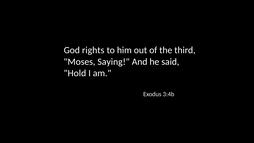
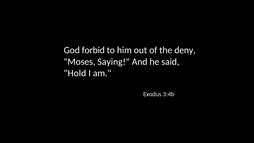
rights: rights -> forbid
third: third -> deny
